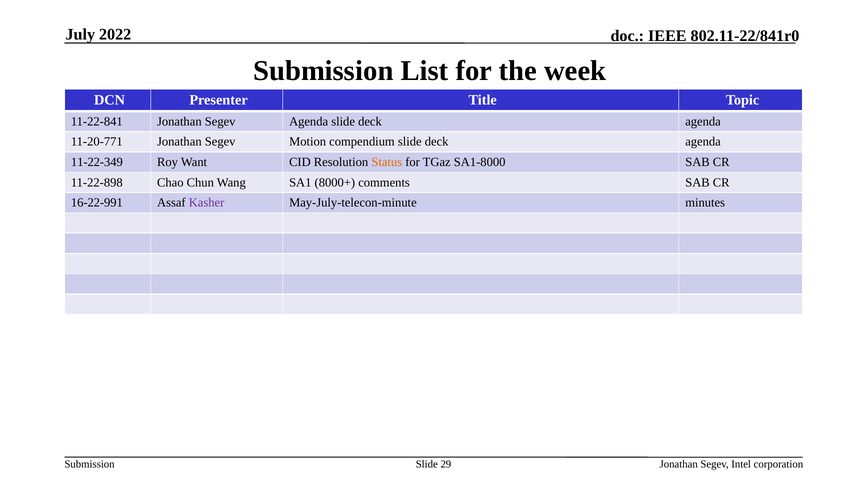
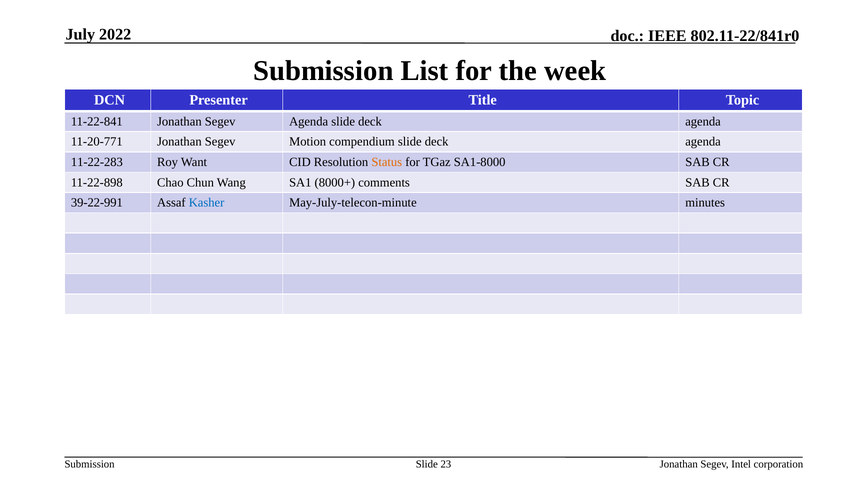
11-22-349: 11-22-349 -> 11-22-283
16-22-991: 16-22-991 -> 39-22-991
Kasher colour: purple -> blue
29: 29 -> 23
